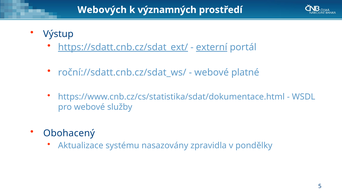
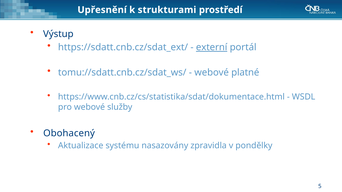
Webových: Webových -> Upřesnění
významných: významných -> strukturami
https://sdatt.cnb.cz/sdat_ext/ underline: present -> none
roční://sdatt.cnb.cz/sdat_ws/: roční://sdatt.cnb.cz/sdat_ws/ -> tomu://sdatt.cnb.cz/sdat_ws/
